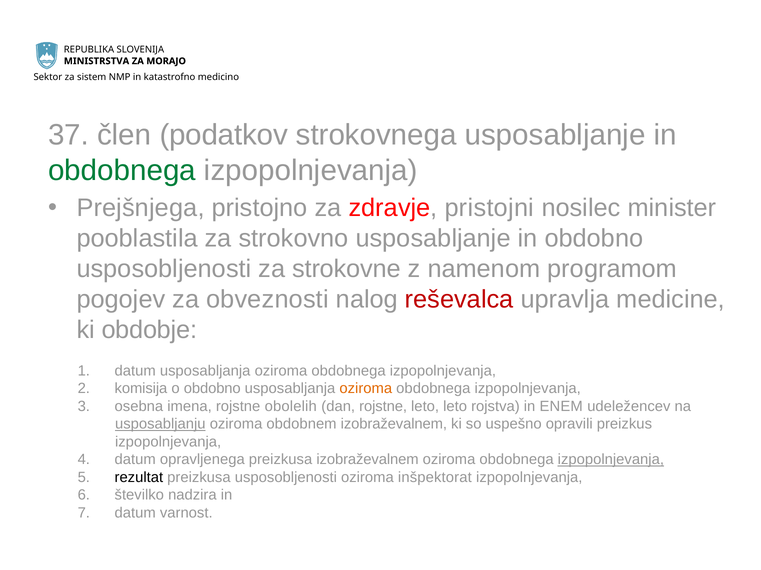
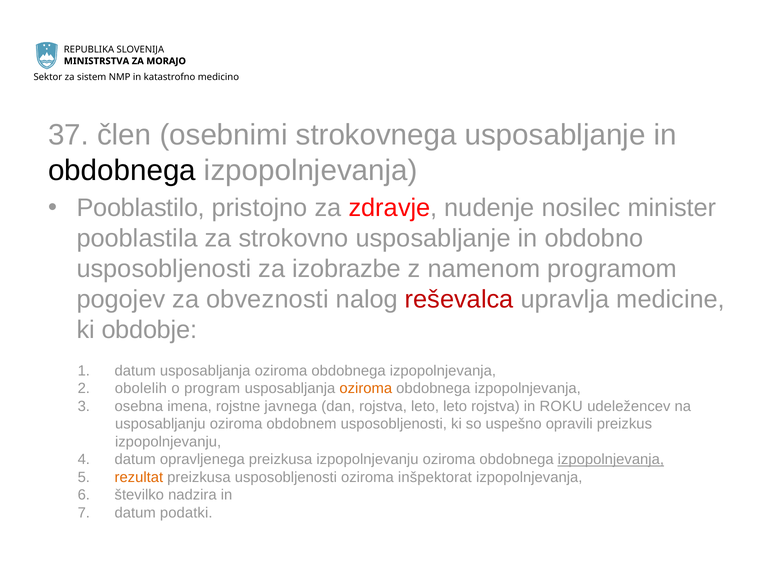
podatkov: podatkov -> osebnimi
obdobnega at (122, 171) colour: green -> black
Prejšnjega: Prejšnjega -> Pooblastilo
pristojni: pristojni -> nudenje
strokovne: strokovne -> izobrazbe
komisija: komisija -> obolelih
o obdobno: obdobno -> program
obolelih: obolelih -> javnega
dan rojstne: rojstne -> rojstva
ENEM: ENEM -> ROKU
usposabljanju underline: present -> none
obdobnem izobraževalnem: izobraževalnem -> usposobljenosti
izpopolnjevanja at (168, 442): izpopolnjevanja -> izpopolnjevanju
preizkusa izobraževalnem: izobraževalnem -> izpopolnjevanju
rezultat colour: black -> orange
varnost: varnost -> podatki
